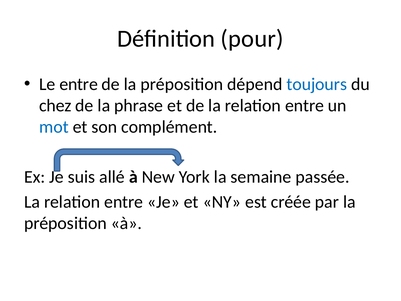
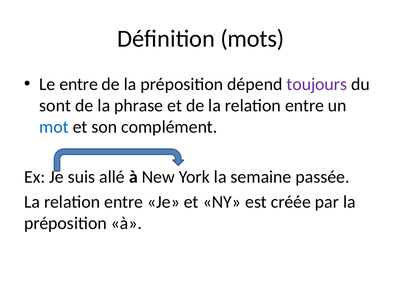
pour: pour -> mots
toujours colour: blue -> purple
chez: chez -> sont
